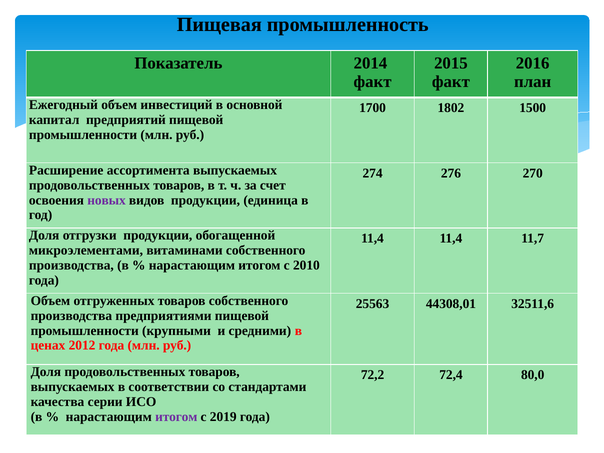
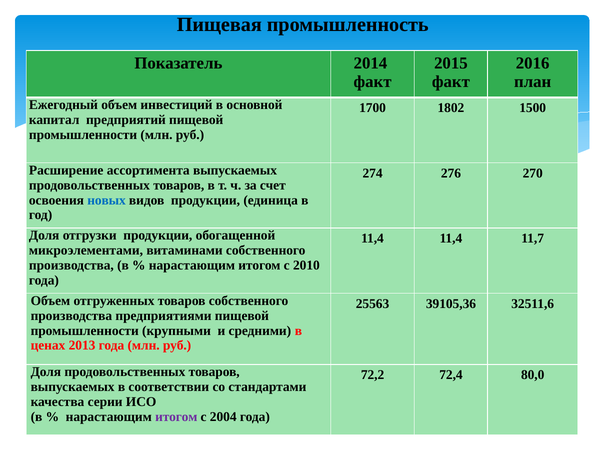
новых colour: purple -> blue
44308,01: 44308,01 -> 39105,36
2012: 2012 -> 2013
2019: 2019 -> 2004
